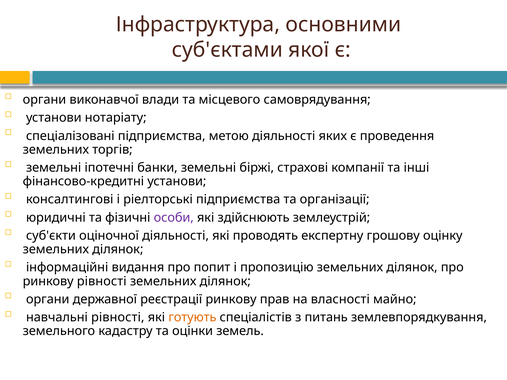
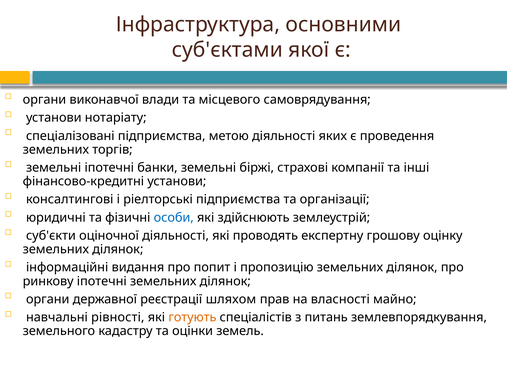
особи colour: purple -> blue
ринкову рівності: рівності -> іпотечні
реєстрації ринкову: ринкову -> шляхом
